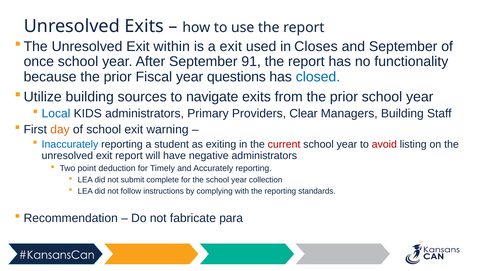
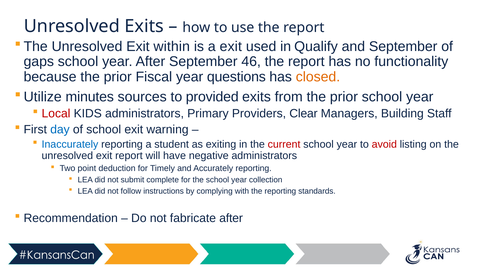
Closes: Closes -> Qualify
once: once -> gaps
91: 91 -> 46
closed colour: blue -> orange
building at (90, 97): building -> minutes
navigate: navigate -> provided
Local colour: blue -> red
day colour: orange -> blue
fabricate para: para -> after
